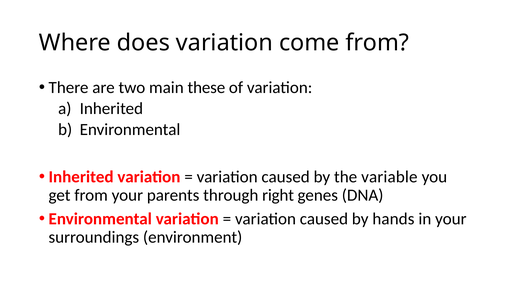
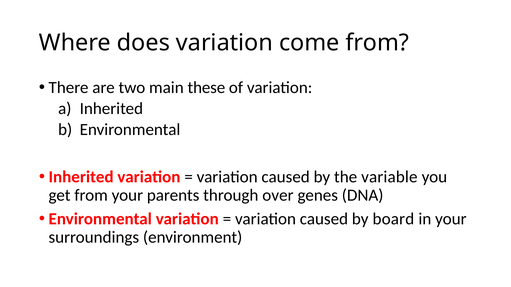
right: right -> over
hands: hands -> board
